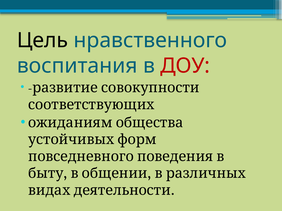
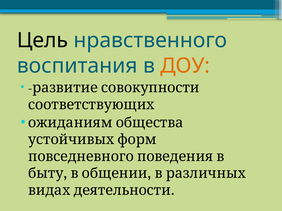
ДОУ colour: red -> orange
